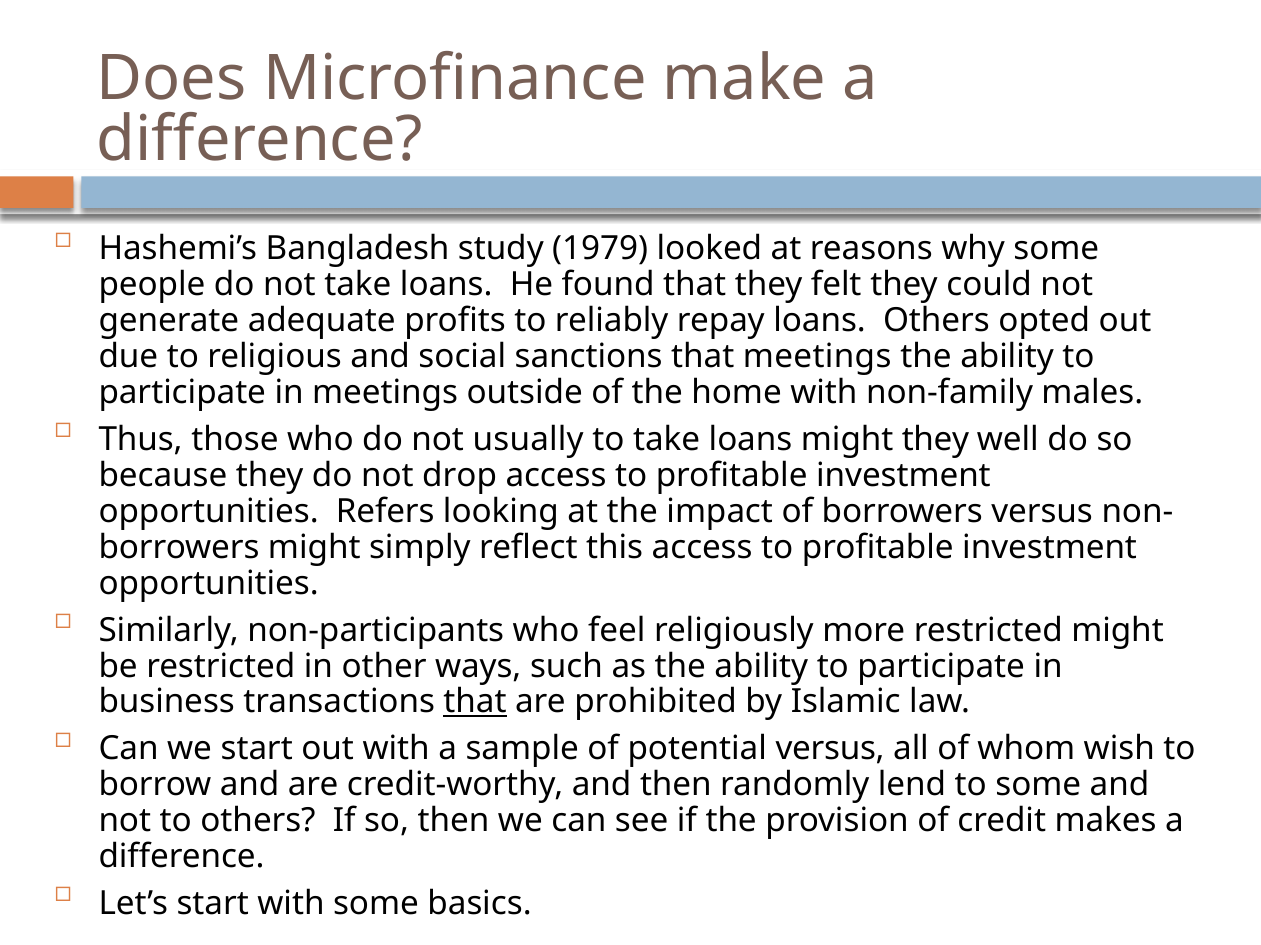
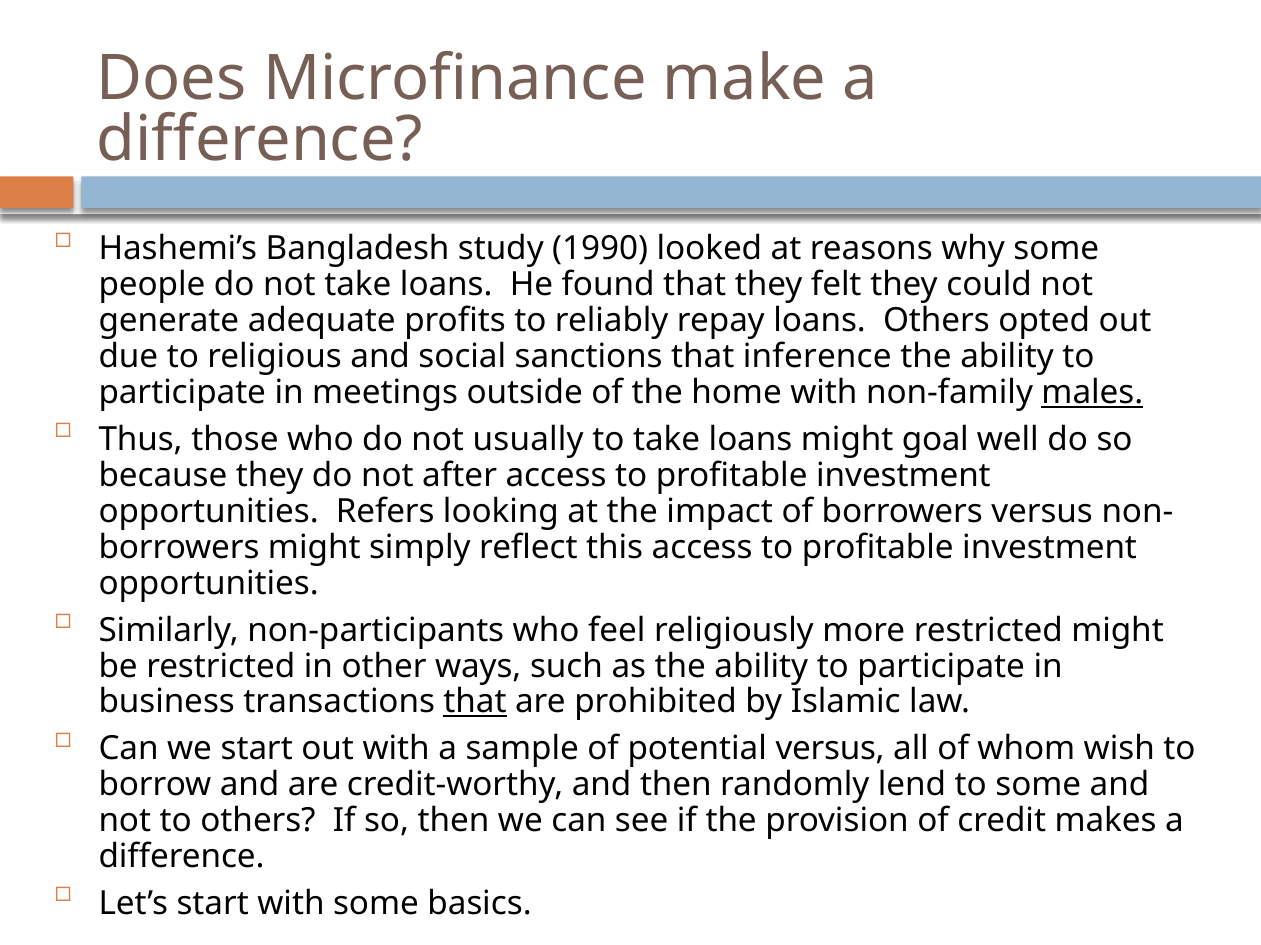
1979: 1979 -> 1990
that meetings: meetings -> inference
males underline: none -> present
might they: they -> goal
drop: drop -> after
